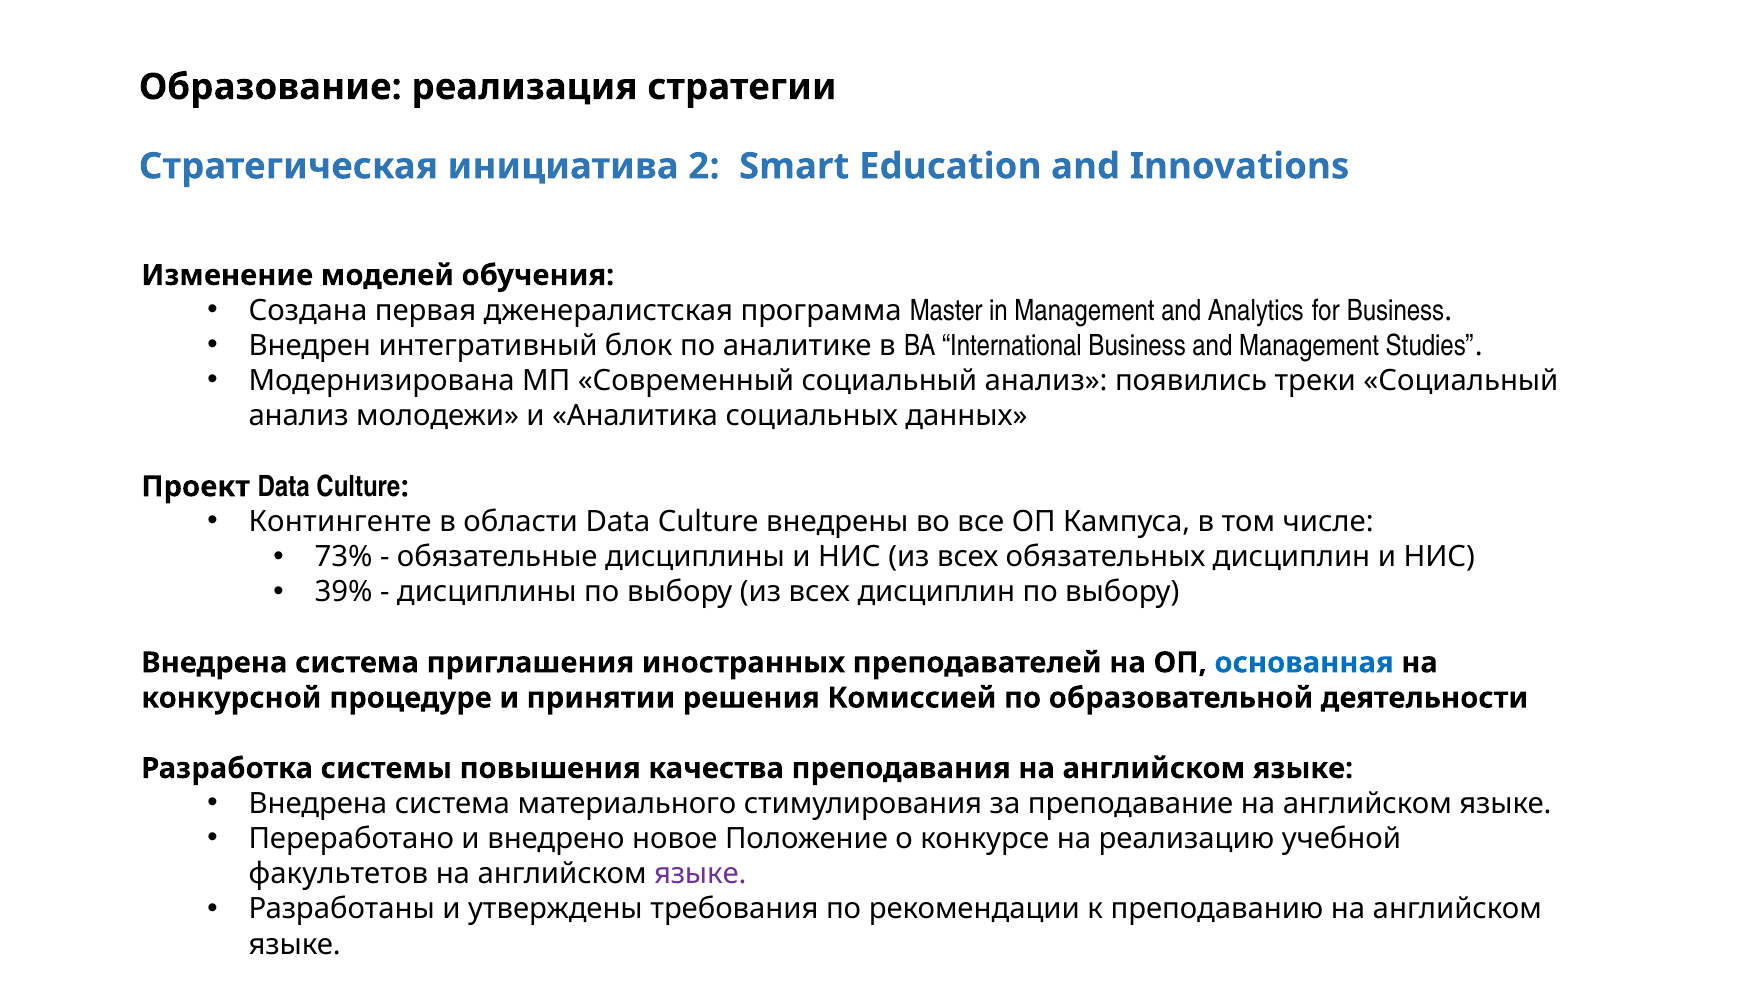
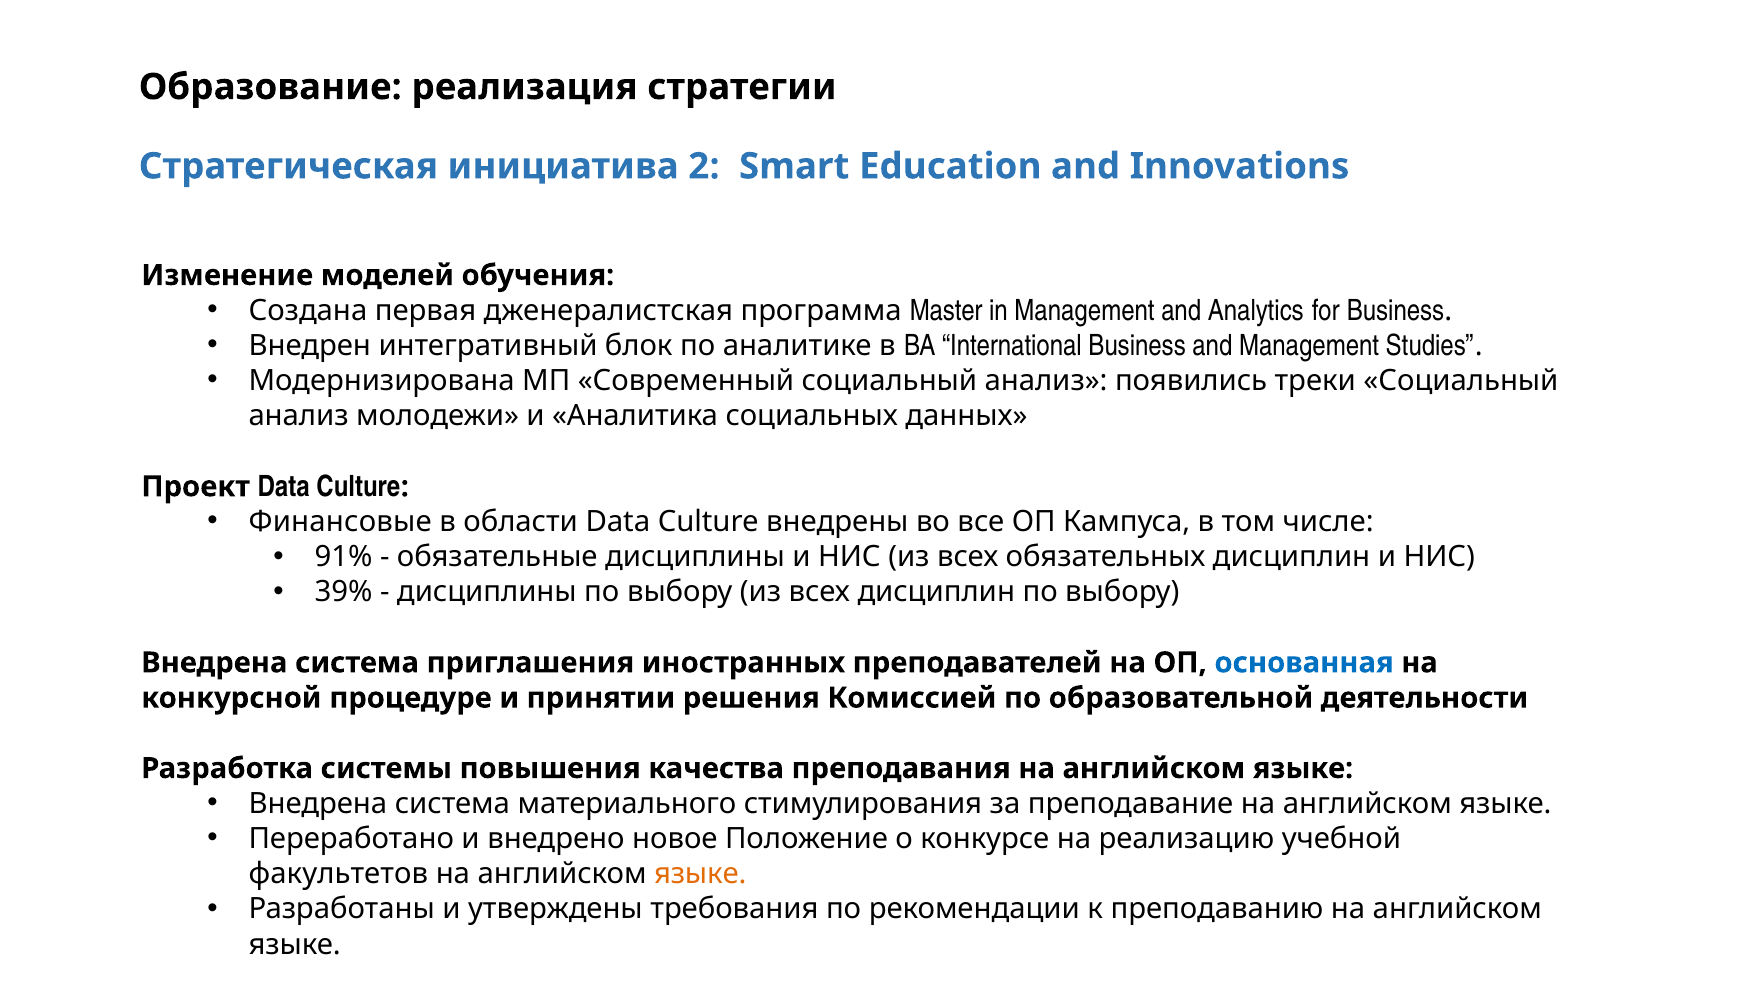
Контингенте: Контингенте -> Финансовые
73%: 73% -> 91%
языке at (700, 874) colour: purple -> orange
